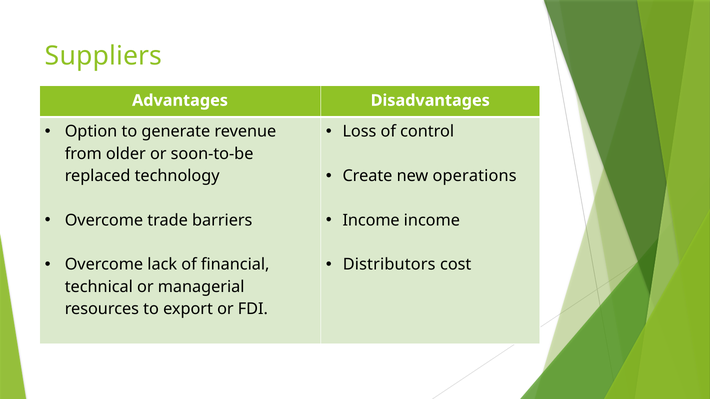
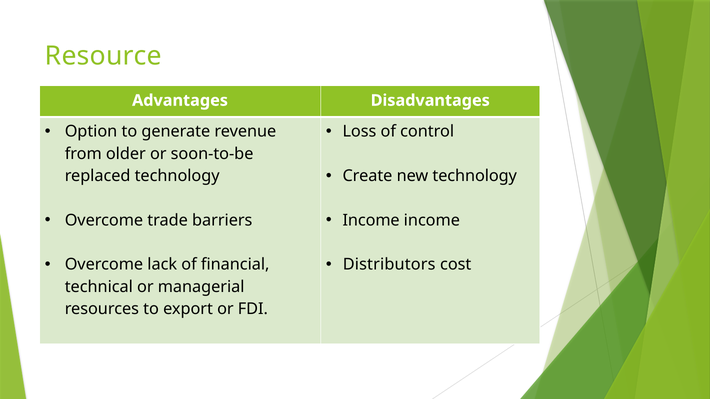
Suppliers: Suppliers -> Resource
new operations: operations -> technology
